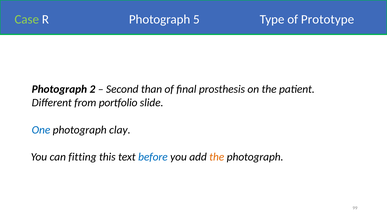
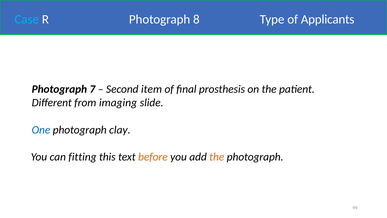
Case colour: light green -> light blue
5: 5 -> 8
Prototype: Prototype -> Applicants
2: 2 -> 7
than: than -> item
portfolio: portfolio -> imaging
before colour: blue -> orange
